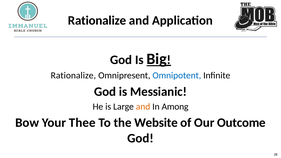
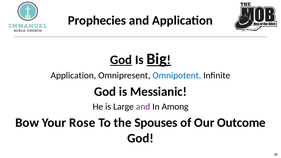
Rationalize at (97, 20): Rationalize -> Prophecies
God at (121, 60) underline: none -> present
Rationalize at (73, 75): Rationalize -> Application
and at (143, 107) colour: orange -> purple
Thee: Thee -> Rose
Website: Website -> Spouses
